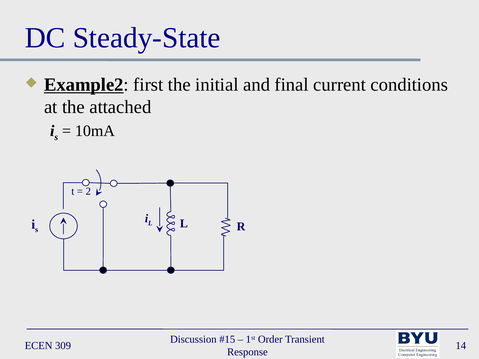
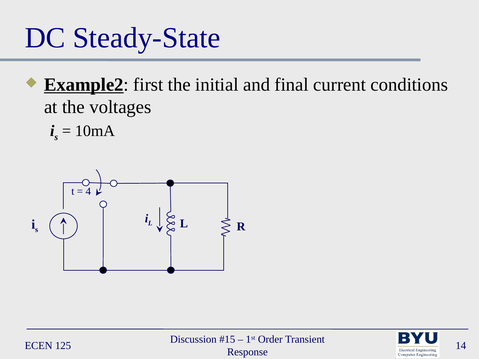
attached: attached -> voltages
2: 2 -> 4
309: 309 -> 125
